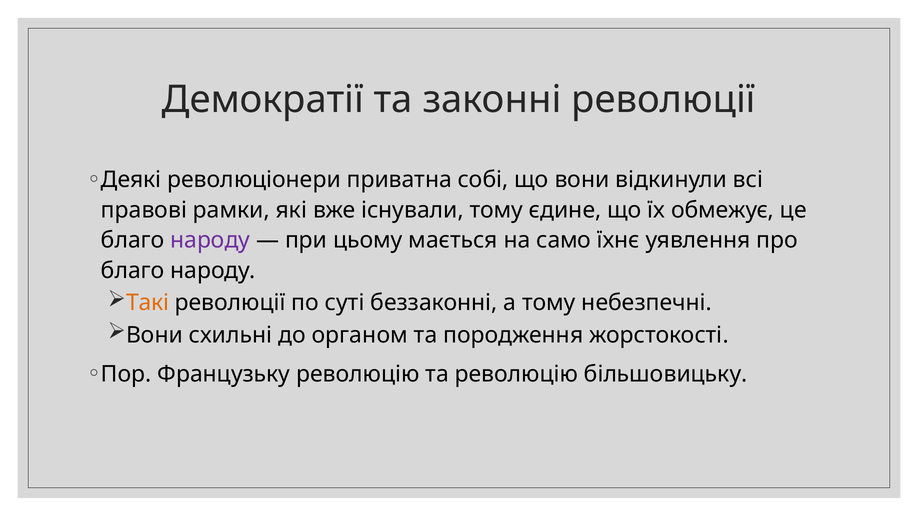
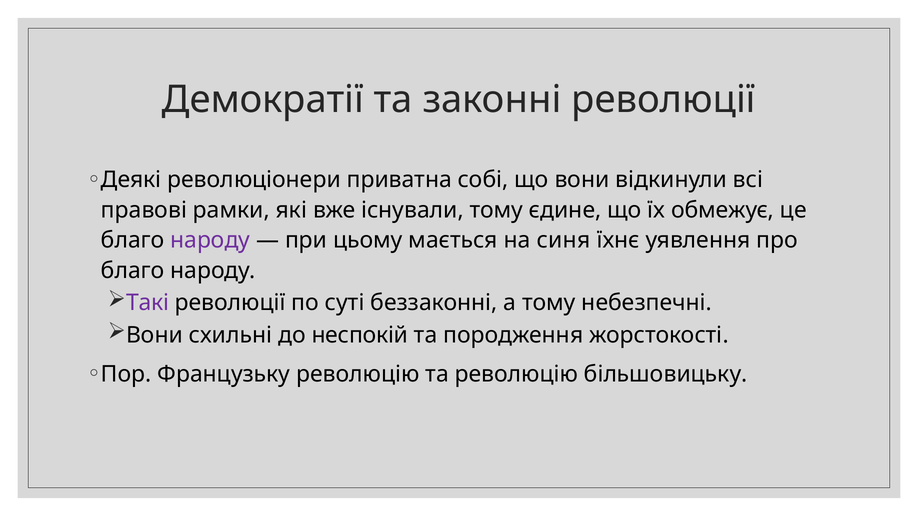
само: само -> синя
Такі colour: orange -> purple
органом: органом -> неспокій
